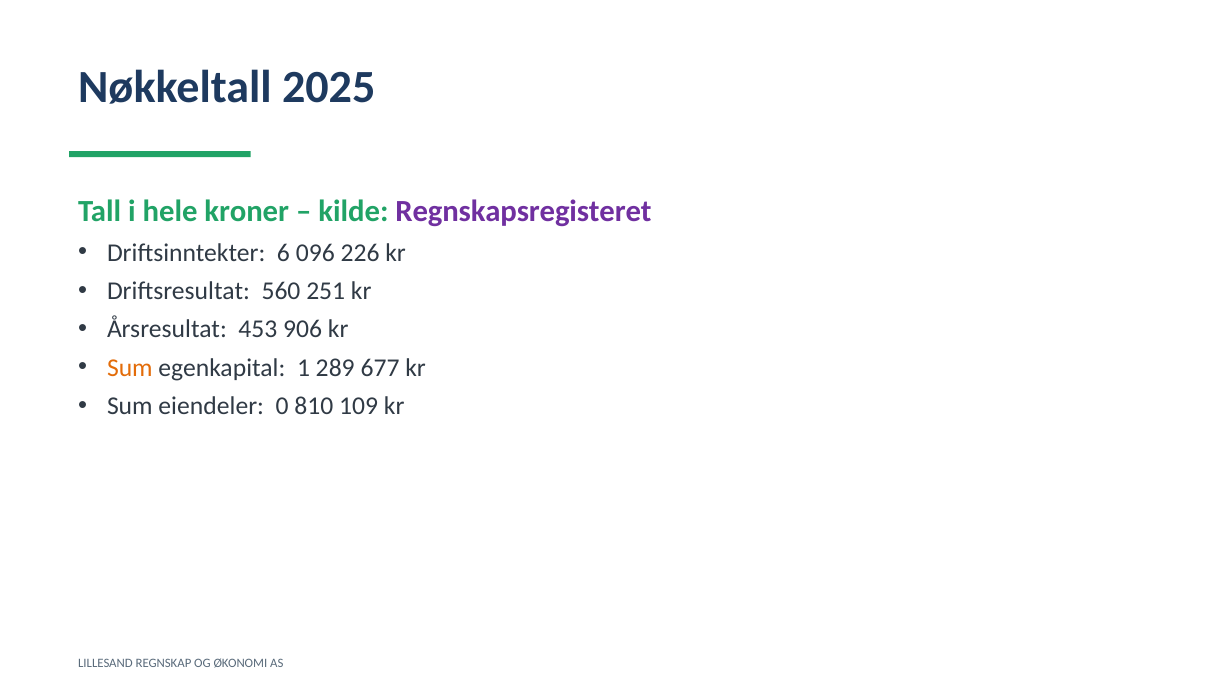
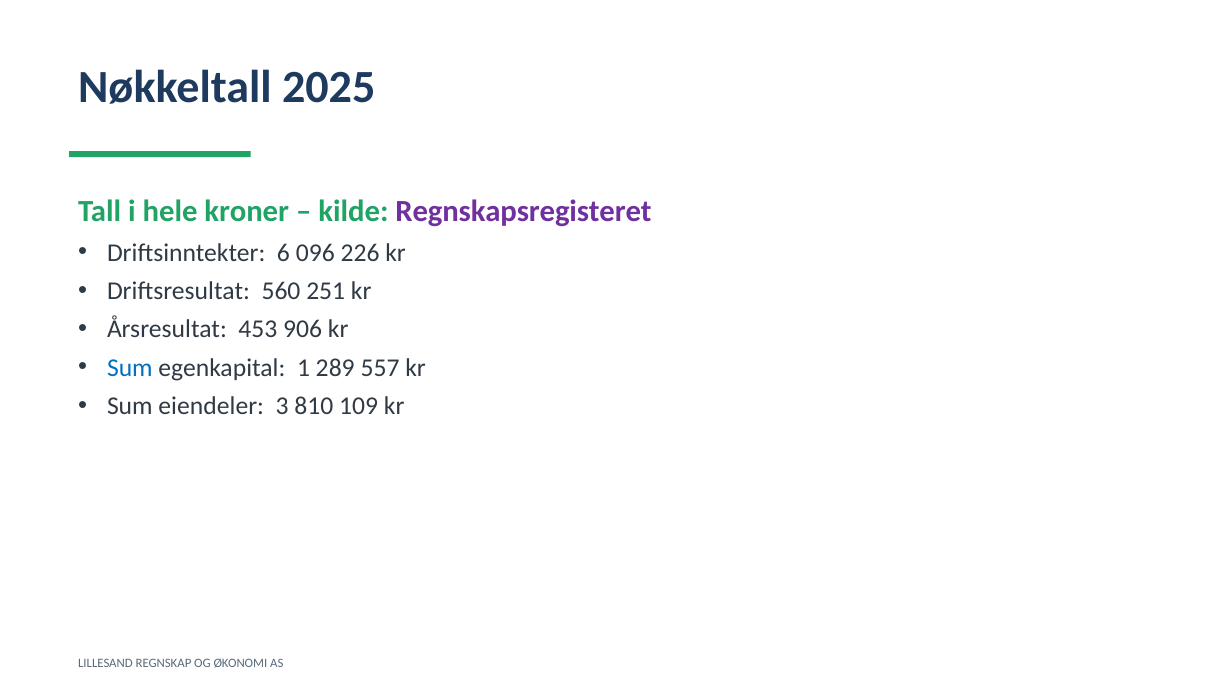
Sum at (130, 368) colour: orange -> blue
677: 677 -> 557
0: 0 -> 3
